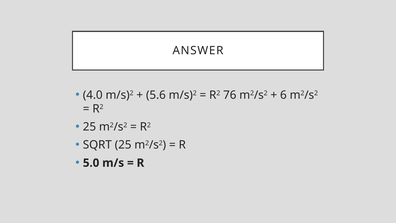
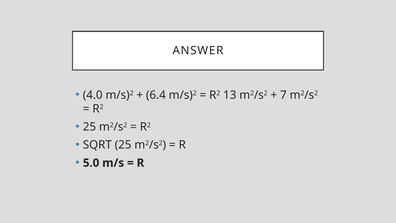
5.6: 5.6 -> 6.4
76: 76 -> 13
6: 6 -> 7
